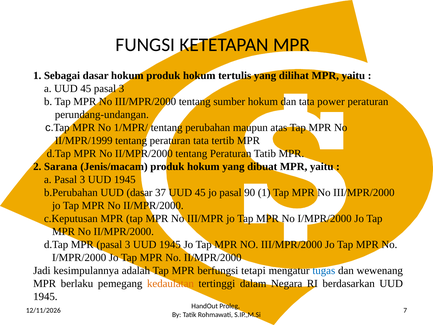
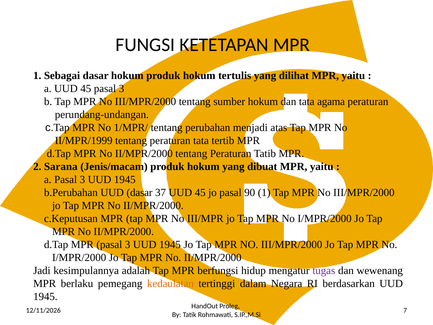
power: power -> agama
maupun: maupun -> menjadi
tetapi: tetapi -> hidup
tugas colour: blue -> purple
